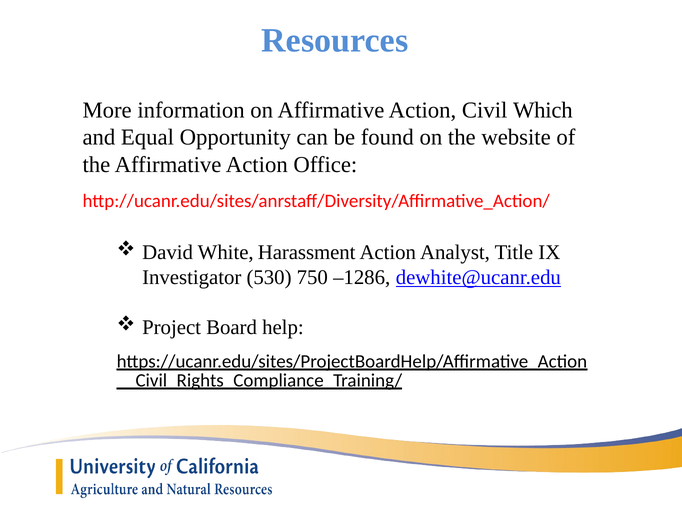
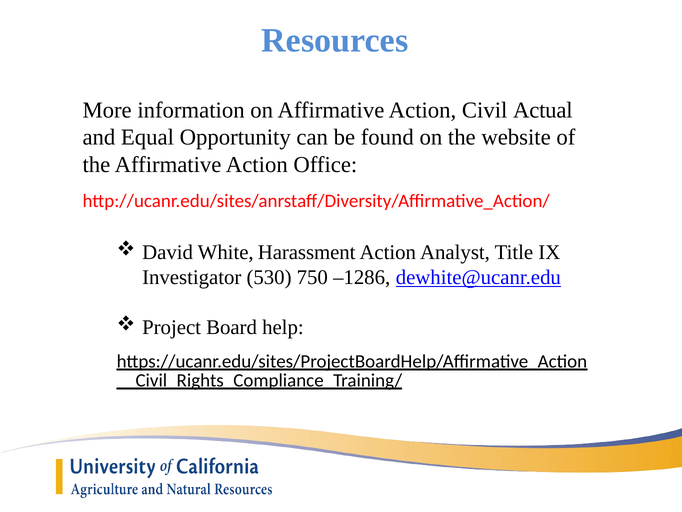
Which: Which -> Actual
